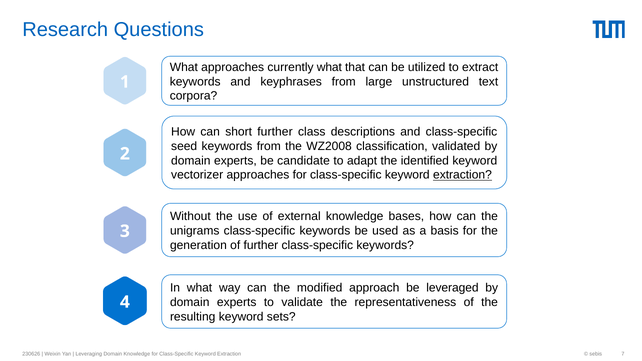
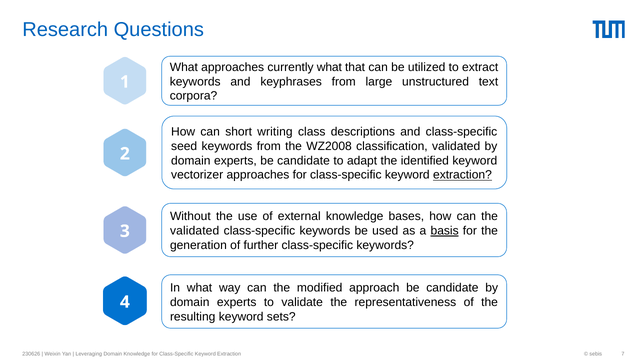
short further: further -> writing
unigrams at (195, 231): unigrams -> validated
basis underline: none -> present
approach be leveraged: leveraged -> candidate
